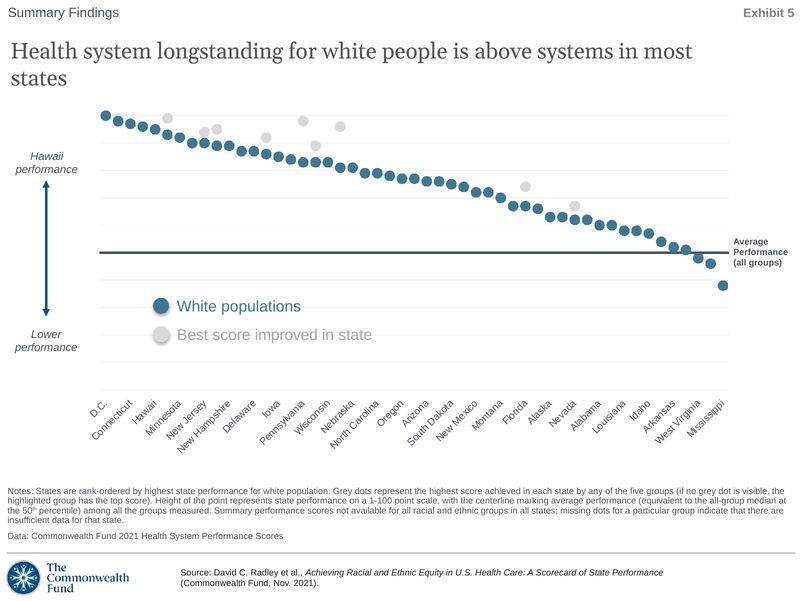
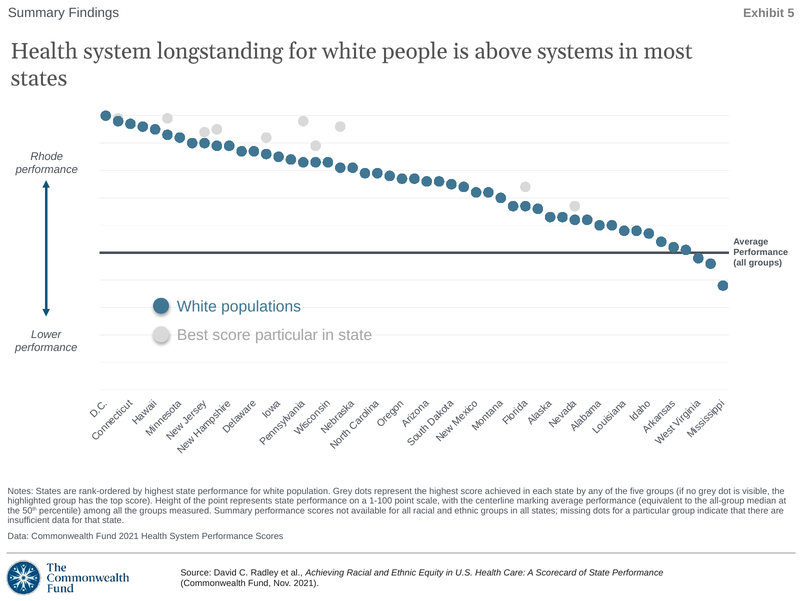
Hawaii: Hawaii -> Rhode
score improved: improved -> particular
